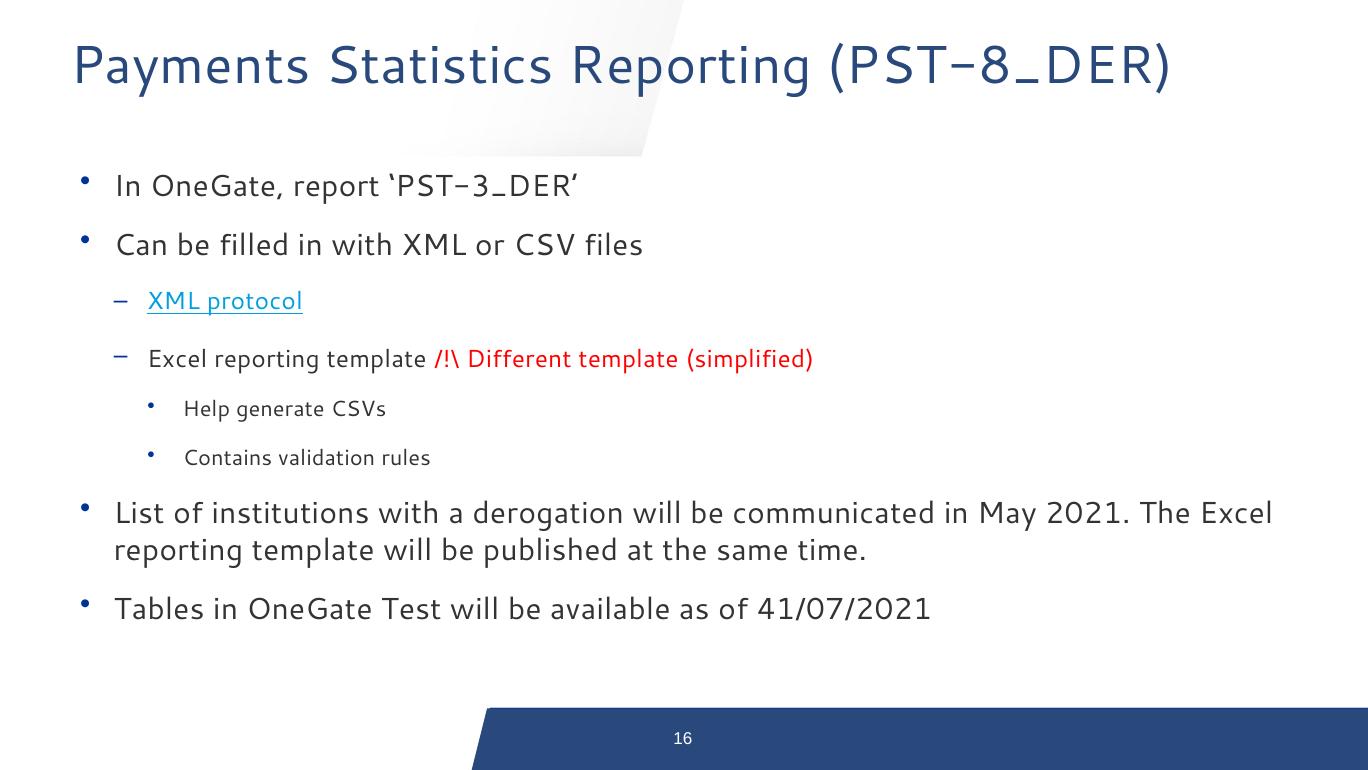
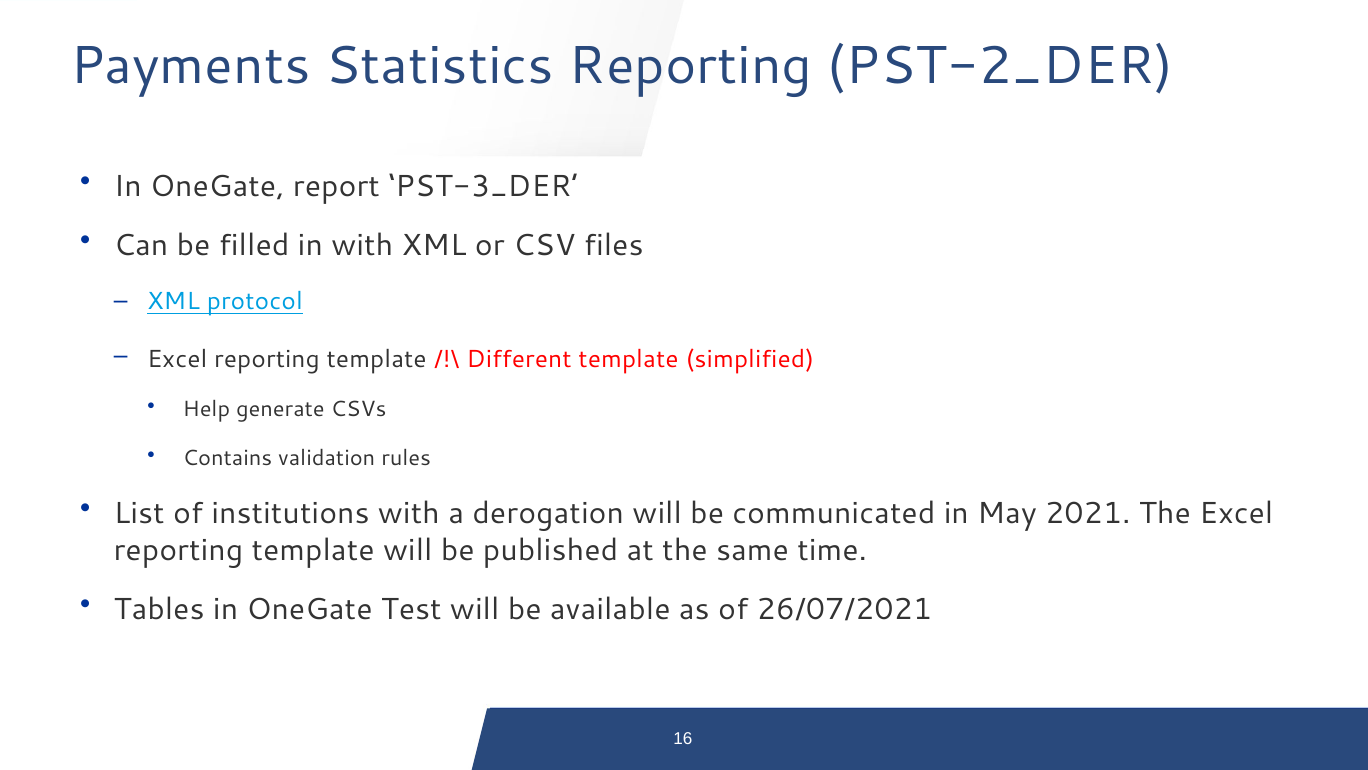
PST-8_DER: PST-8_DER -> PST-2_DER
41/07/2021: 41/07/2021 -> 26/07/2021
